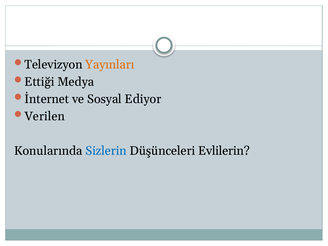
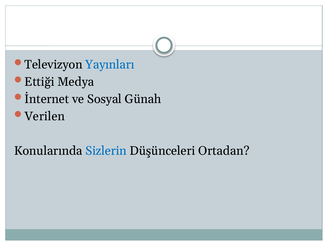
Yayınları colour: orange -> blue
Ediyor: Ediyor -> Günah
Evlilerin: Evlilerin -> Ortadan
